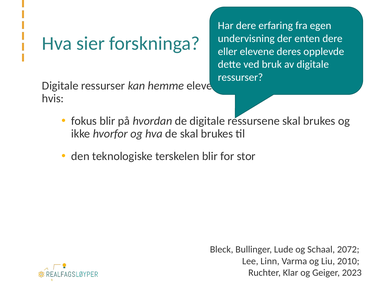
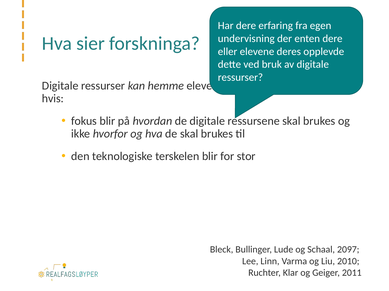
2072: 2072 -> 2097
2023: 2023 -> 2011
